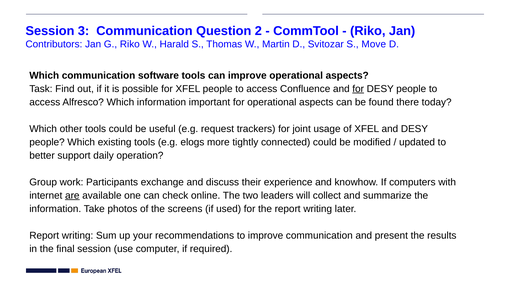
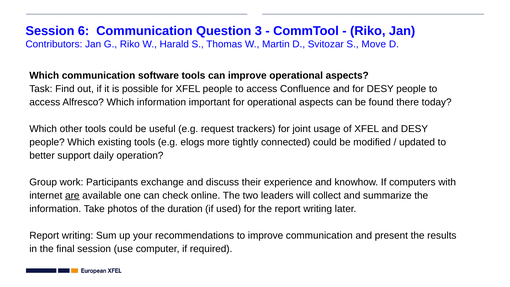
3: 3 -> 6
2: 2 -> 3
for at (358, 89) underline: present -> none
screens: screens -> duration
